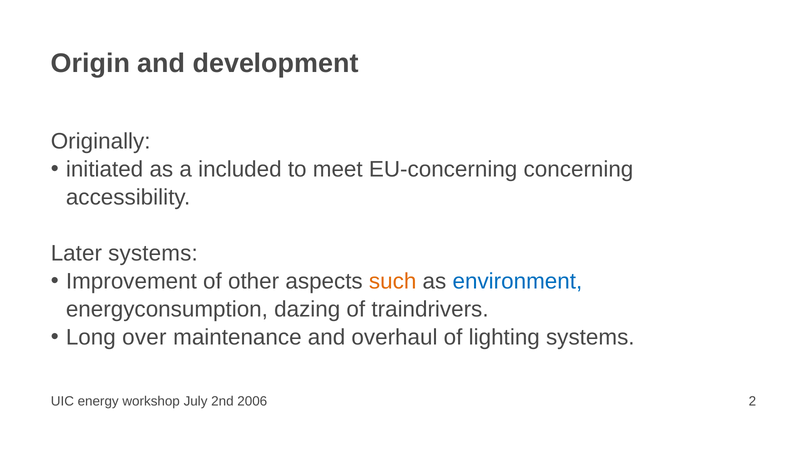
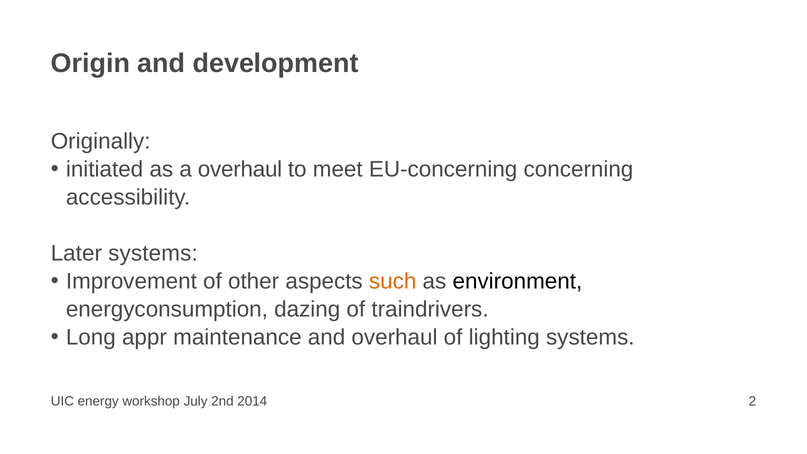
a included: included -> overhaul
environment colour: blue -> black
over: over -> appr
2006: 2006 -> 2014
